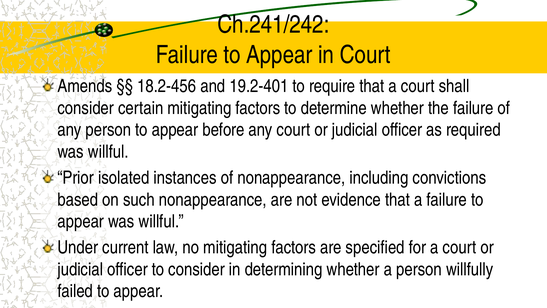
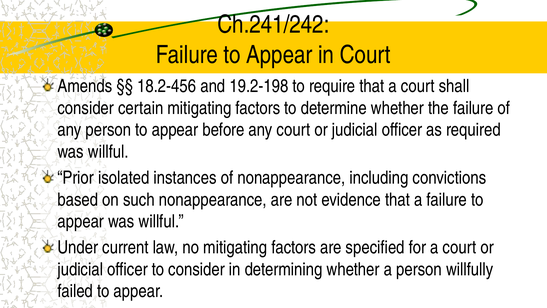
19.2-401: 19.2-401 -> 19.2-198
